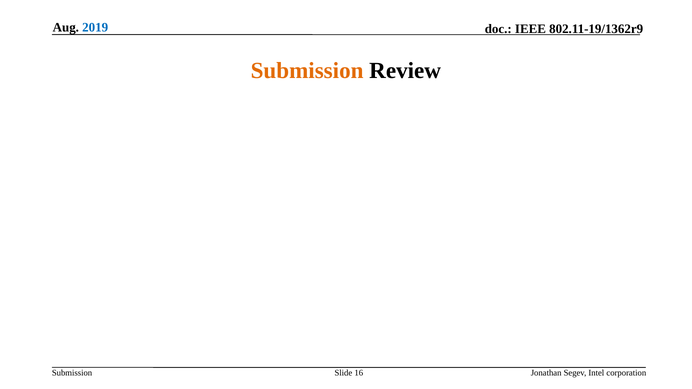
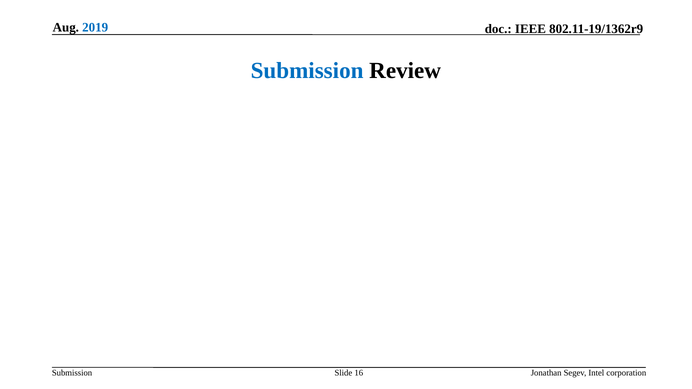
Submission at (307, 71) colour: orange -> blue
